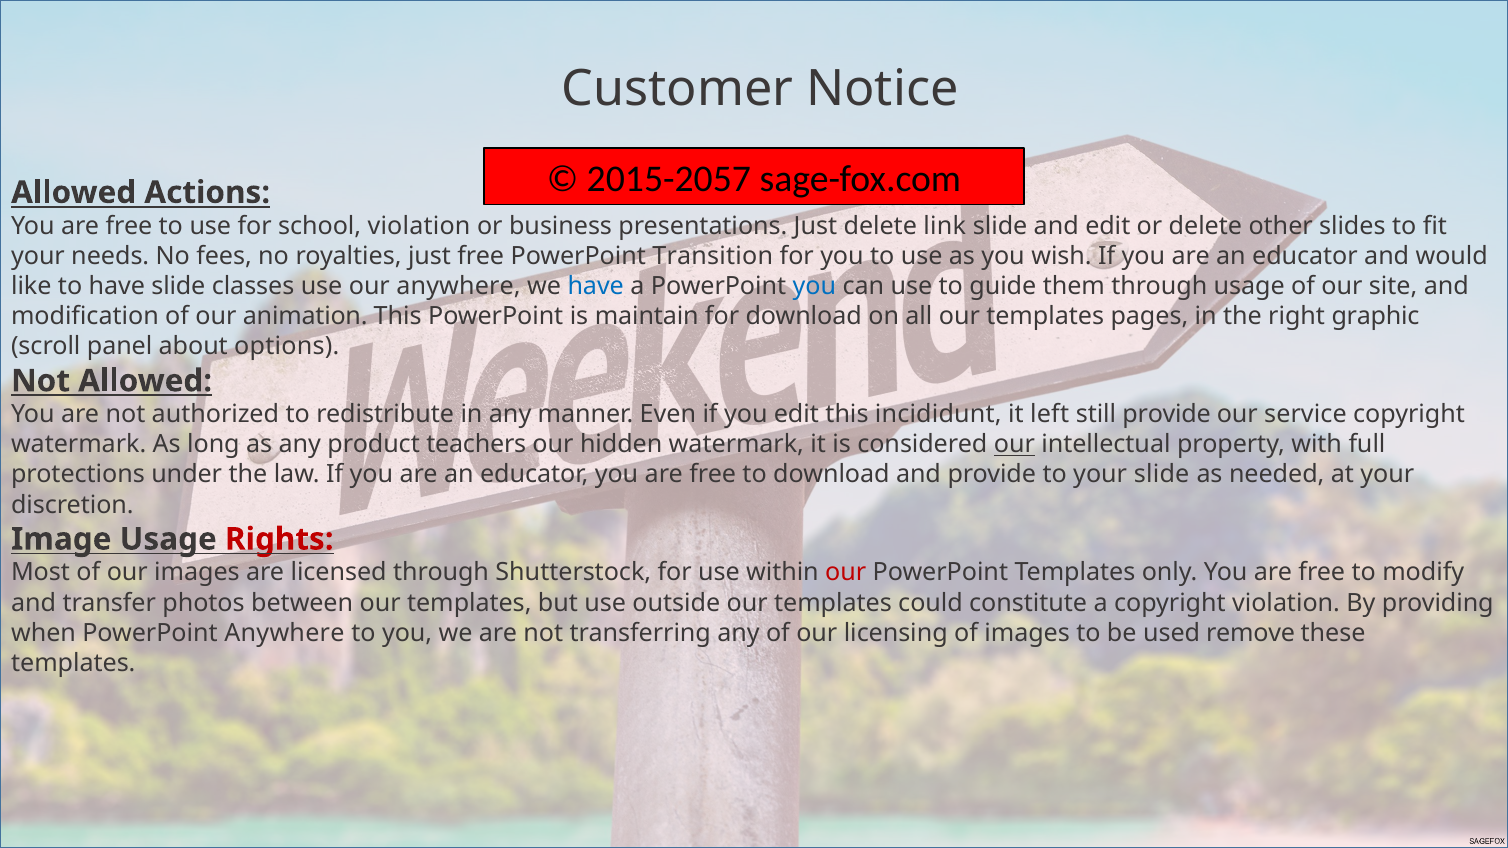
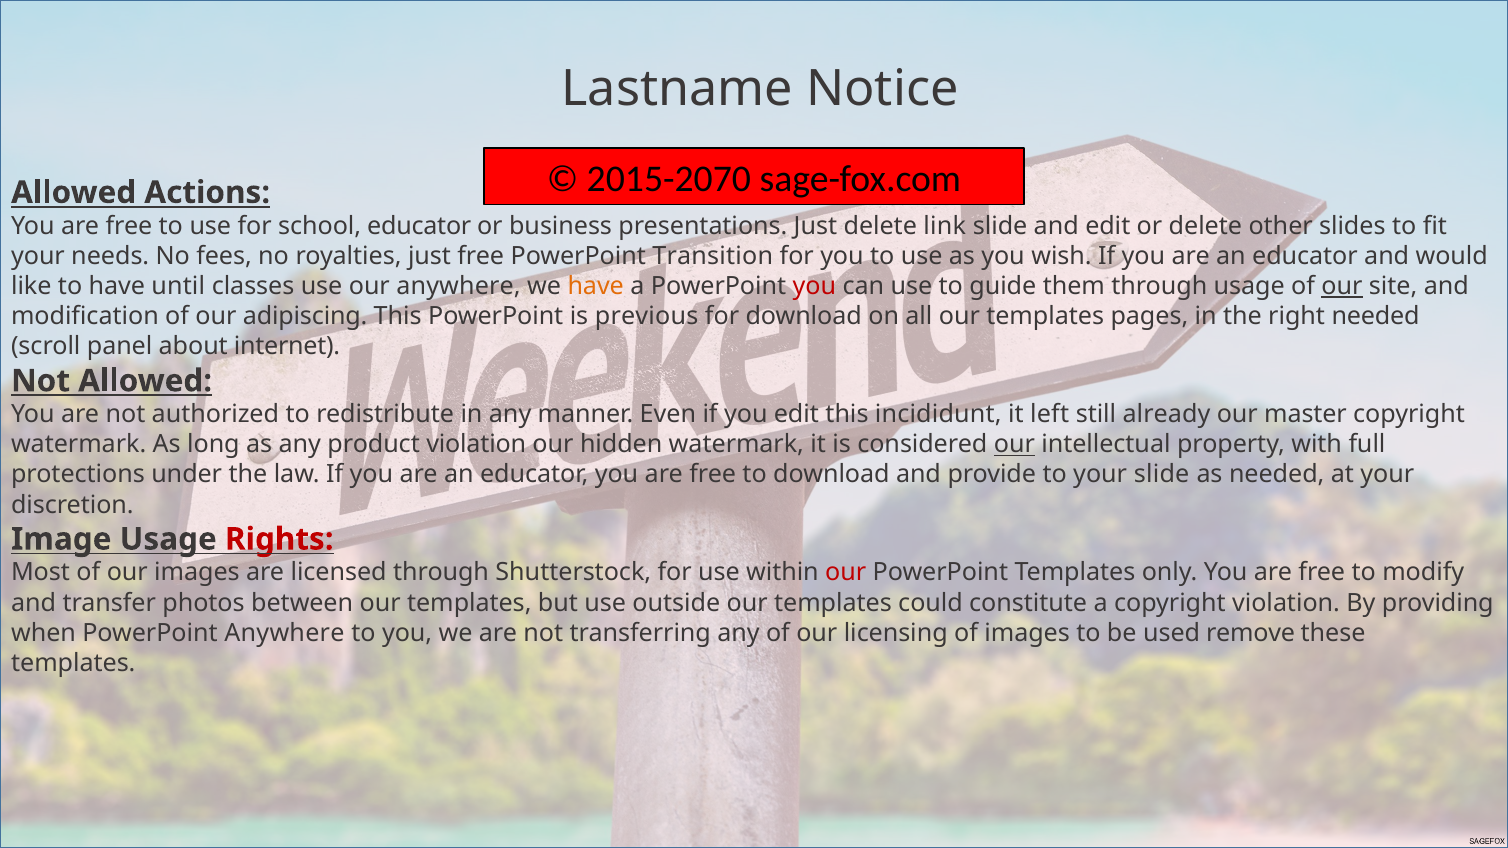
Customer: Customer -> Lastname
2015-2057: 2015-2057 -> 2015-2070
school violation: violation -> educator
have slide: slide -> until
have at (596, 286) colour: blue -> orange
you at (814, 286) colour: blue -> red
our at (1342, 286) underline: none -> present
animation: animation -> adipiscing
maintain: maintain -> previous
right graphic: graphic -> needed
options: options -> internet
still provide: provide -> already
service: service -> master
product teachers: teachers -> violation
